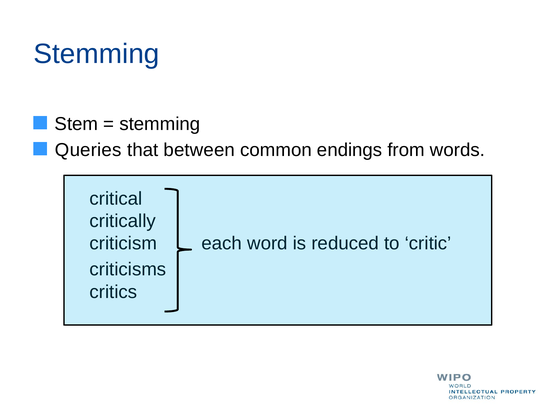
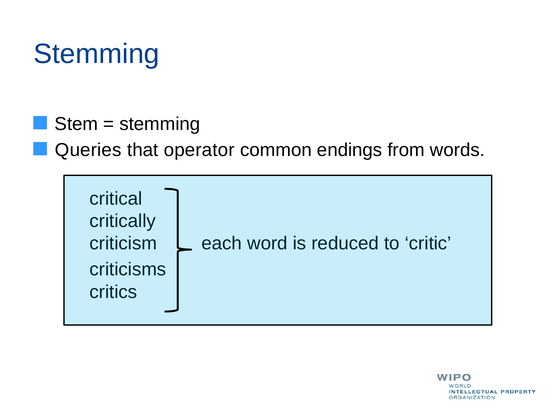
between: between -> operator
